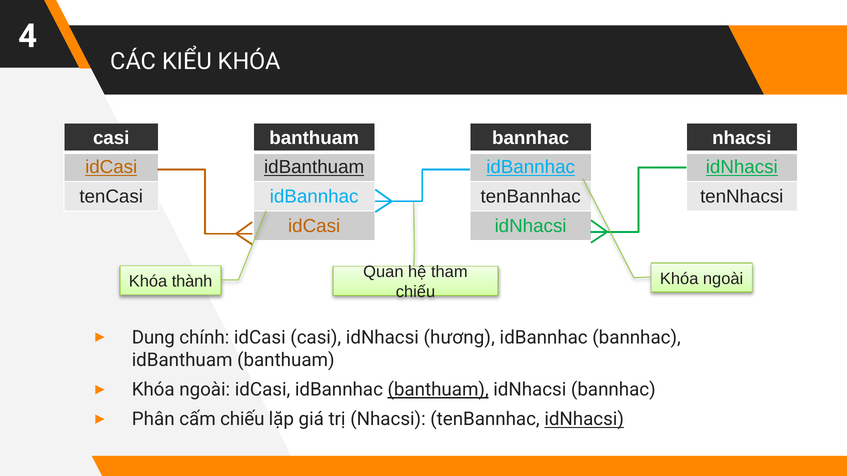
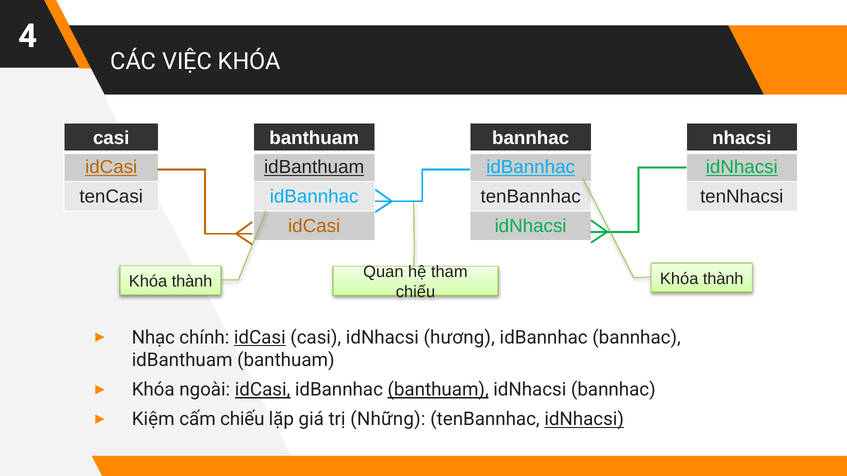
KIỂU: KIỂU -> VIỆC
ngoài at (723, 279): ngoài -> thành
Dung: Dung -> Nhạc
idCasi at (260, 338) underline: none -> present
idCasi at (263, 390) underline: none -> present
Phân: Phân -> Kiệm
trị Nhacsi: Nhacsi -> Những
